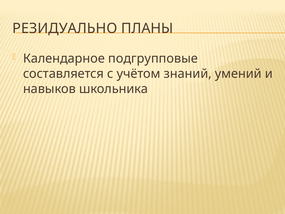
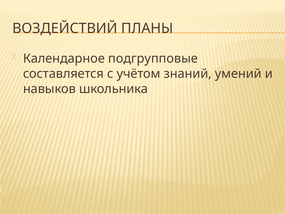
РЕЗИДУАЛЬНО: РЕЗИДУАЛЬНО -> ВОЗДЕЙСТВИЙ
